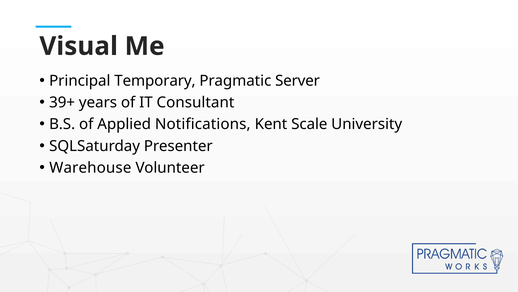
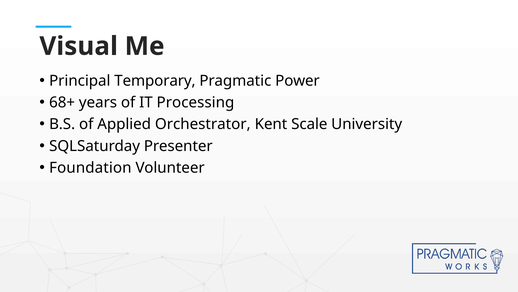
Server: Server -> Power
39+: 39+ -> 68+
Consultant: Consultant -> Processing
Notifications: Notifications -> Orchestrator
Warehouse: Warehouse -> Foundation
